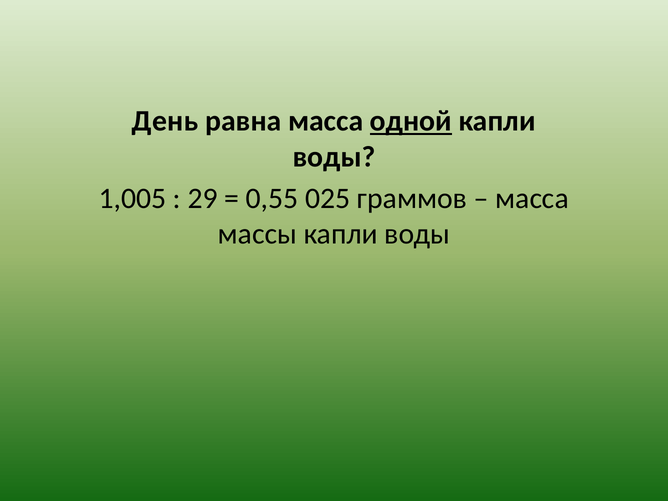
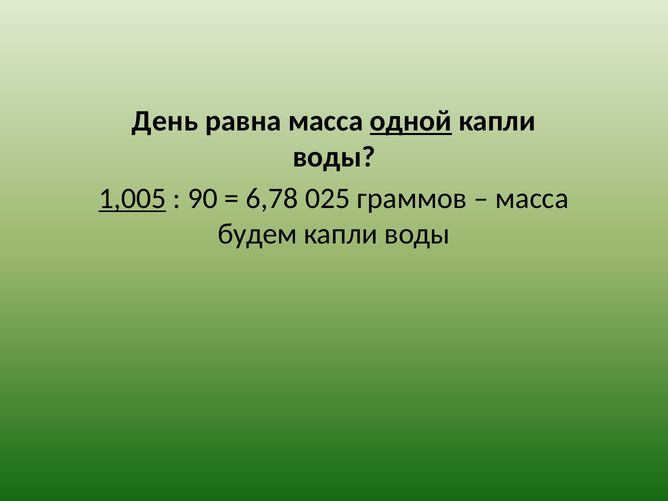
1,005 underline: none -> present
29: 29 -> 90
0,55: 0,55 -> 6,78
массы: массы -> будем
